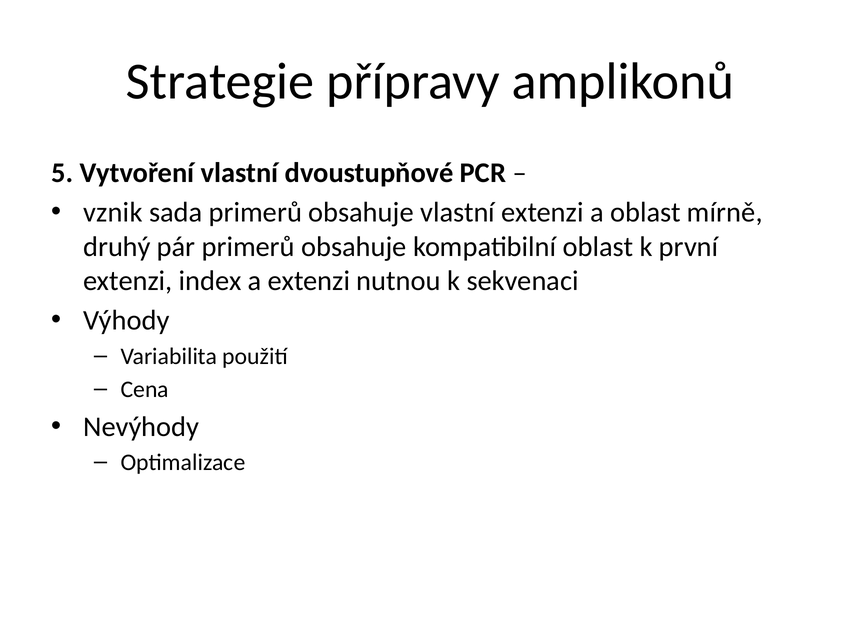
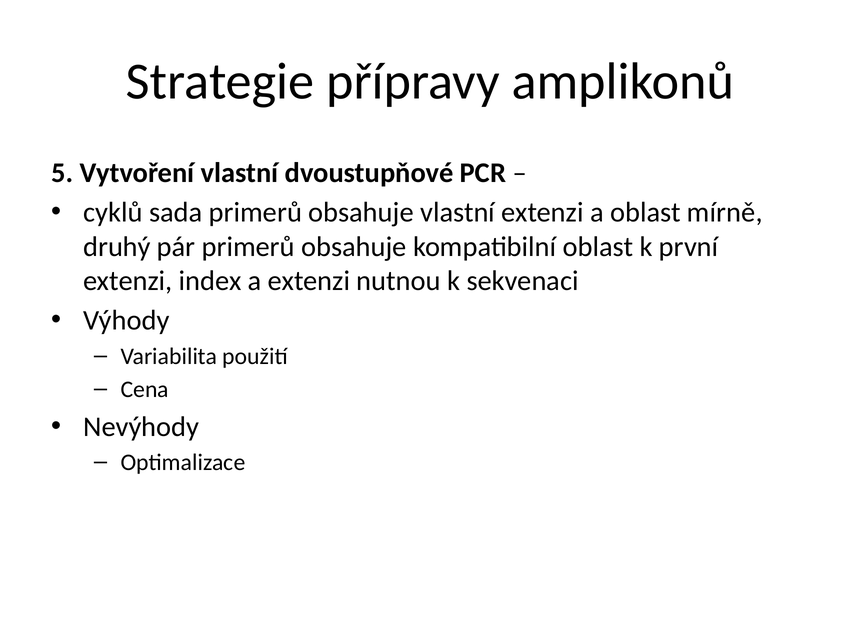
vznik: vznik -> cyklů
